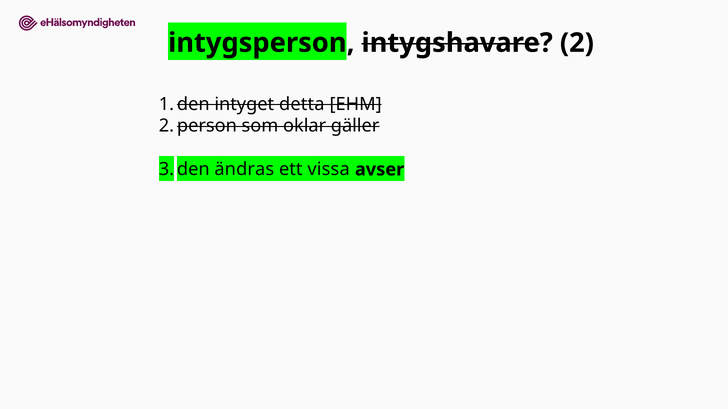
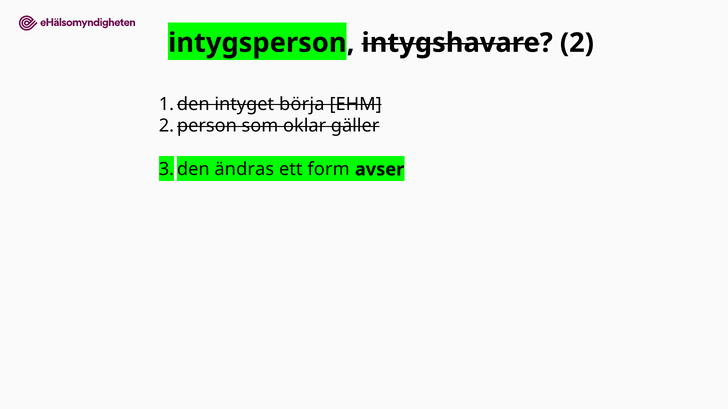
detta: detta -> börja
vissa: vissa -> form
